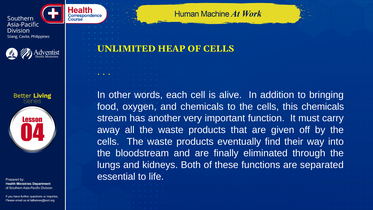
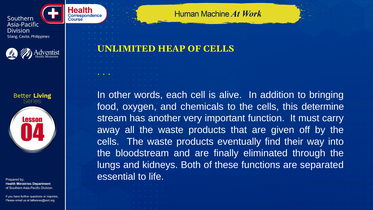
this chemicals: chemicals -> determine
